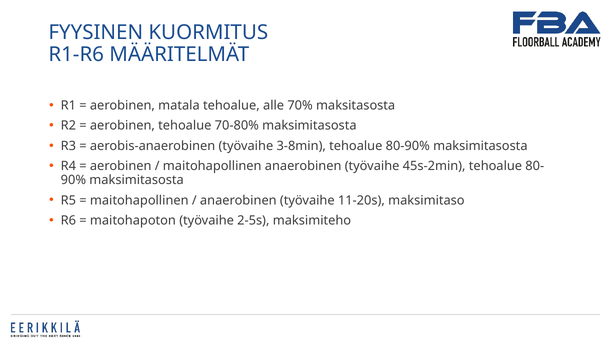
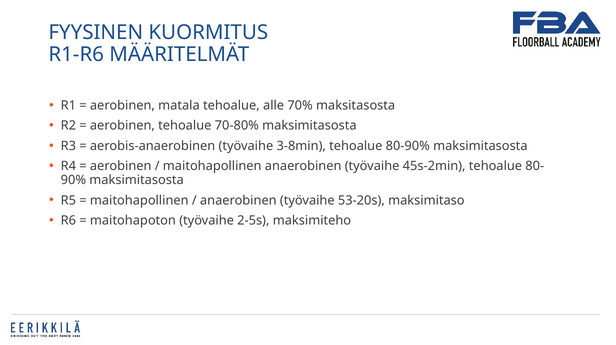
11-20s: 11-20s -> 53-20s
